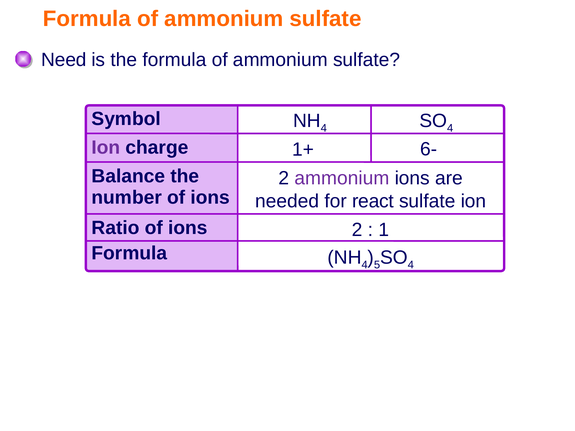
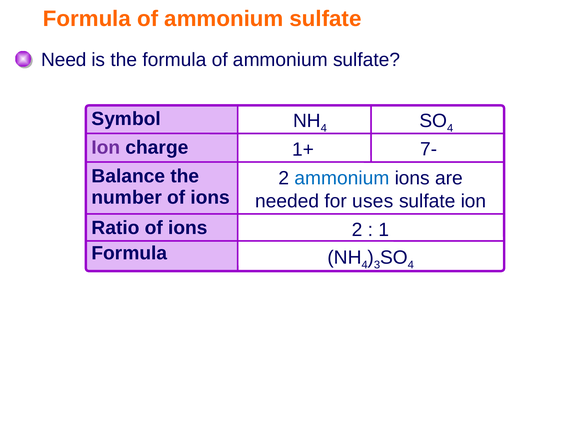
6-: 6- -> 7-
ammonium at (342, 178) colour: purple -> blue
react: react -> uses
5: 5 -> 3
